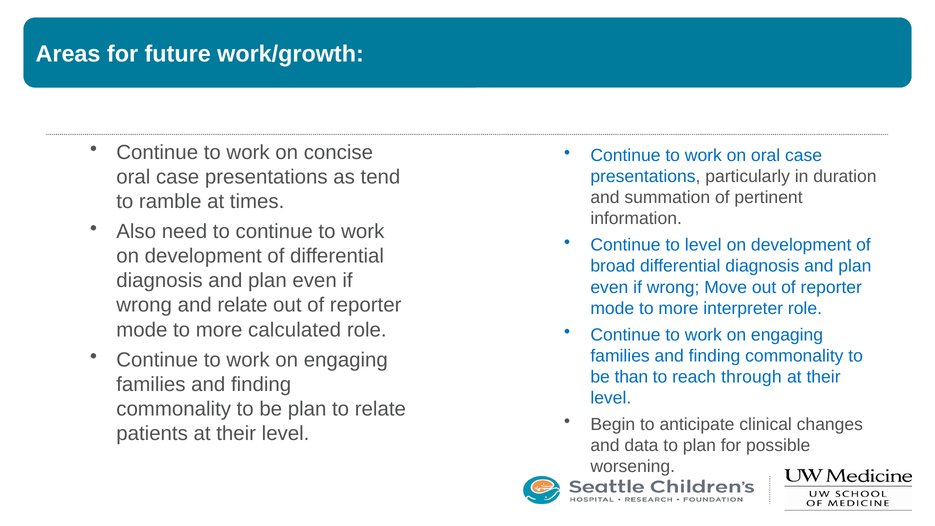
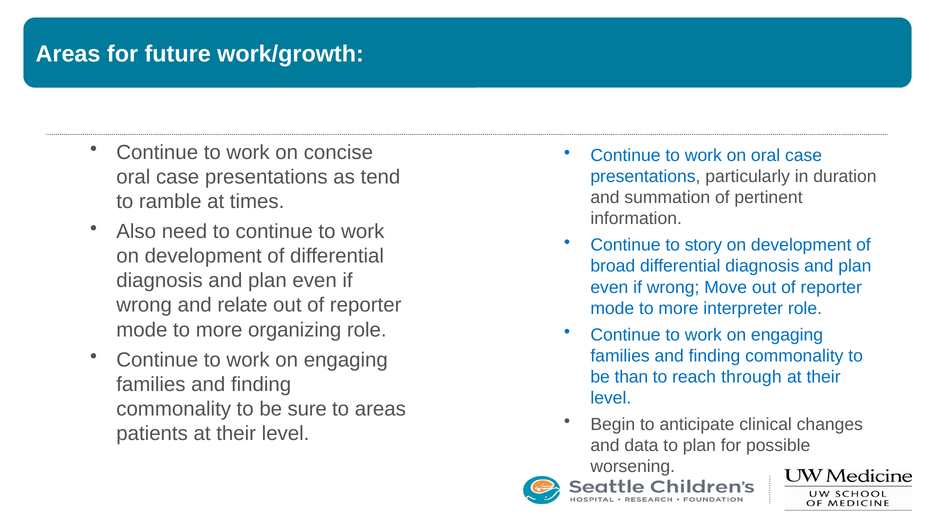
to level: level -> story
calculated: calculated -> organizing
be plan: plan -> sure
to relate: relate -> areas
